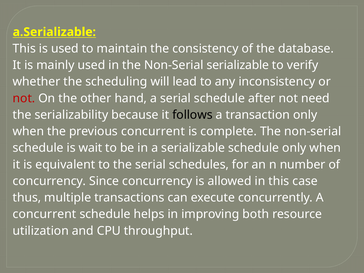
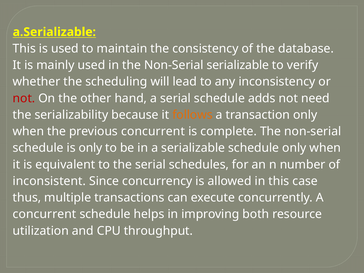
after: after -> adds
follows colour: black -> orange
is wait: wait -> only
concurrency at (49, 181): concurrency -> inconsistent
